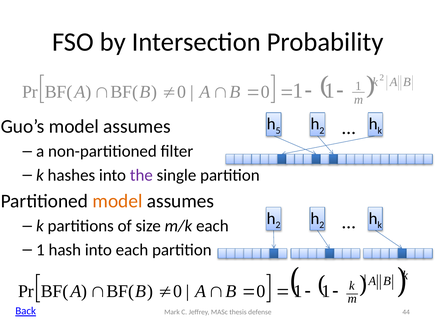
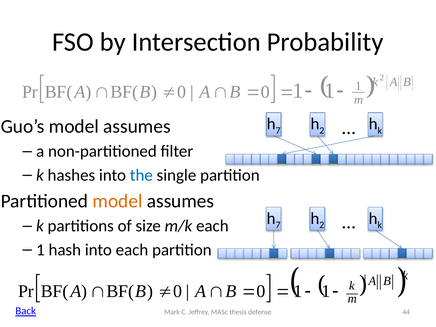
5 at (278, 131): 5 -> 7
the colour: purple -> blue
2 at (278, 225): 2 -> 7
